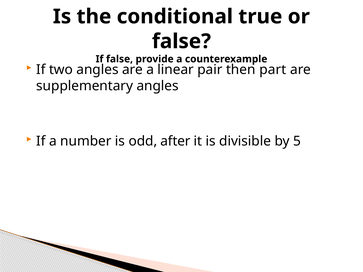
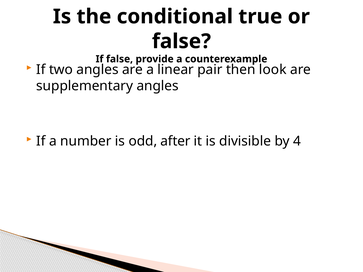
part: part -> look
5: 5 -> 4
